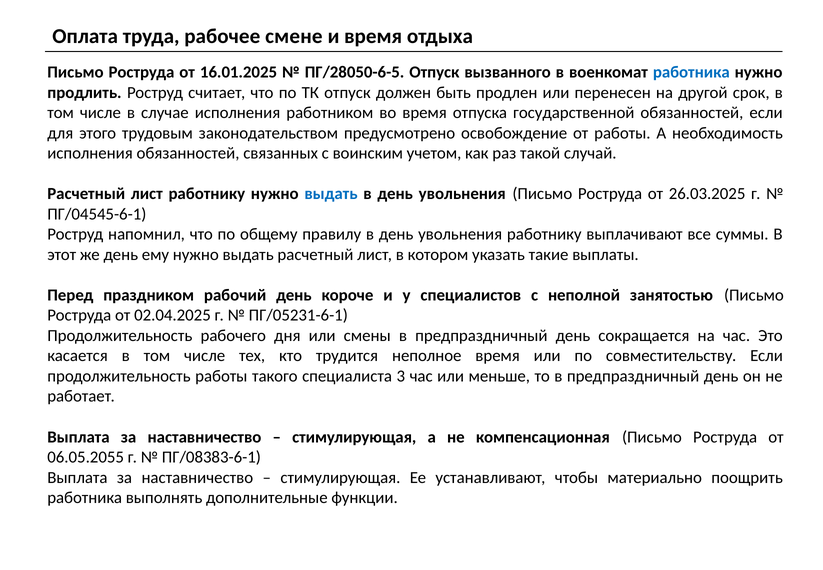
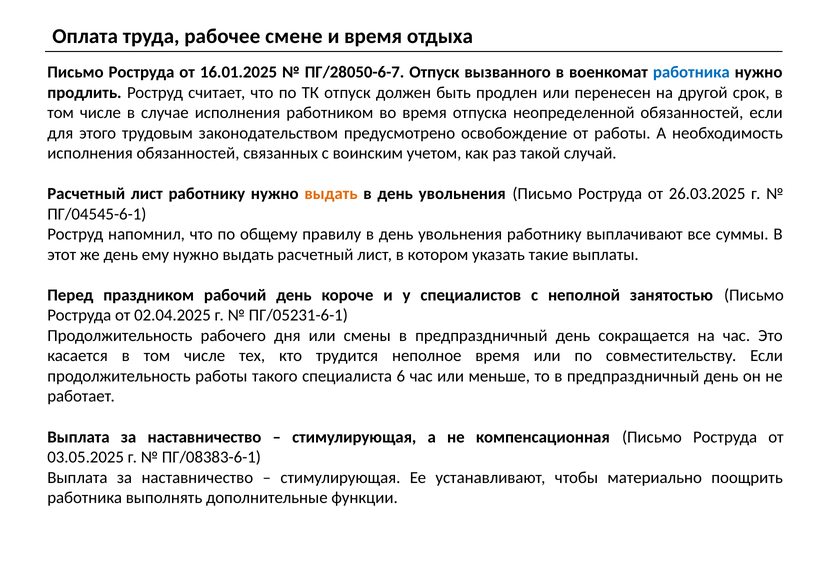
ПГ/28050-6-5: ПГ/28050-6-5 -> ПГ/28050-6-7
государственной: государственной -> неопределенной
выдать at (331, 194) colour: blue -> orange
3: 3 -> 6
06.05.2055: 06.05.2055 -> 03.05.2025
